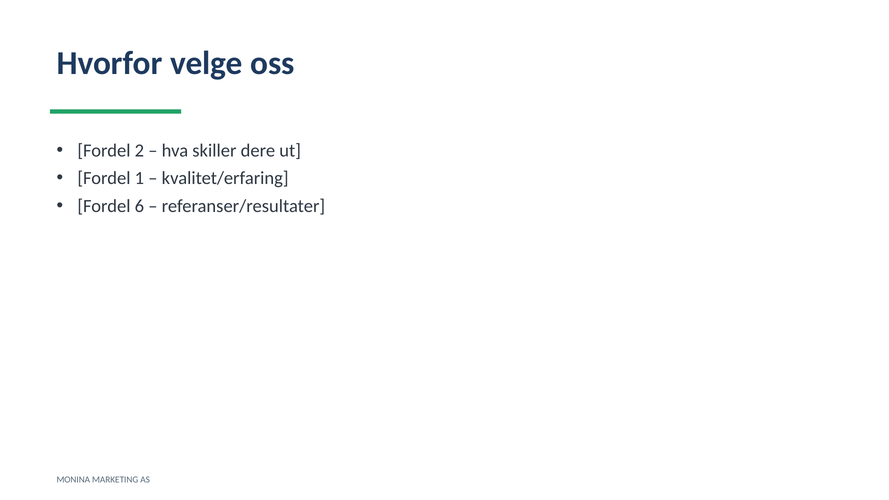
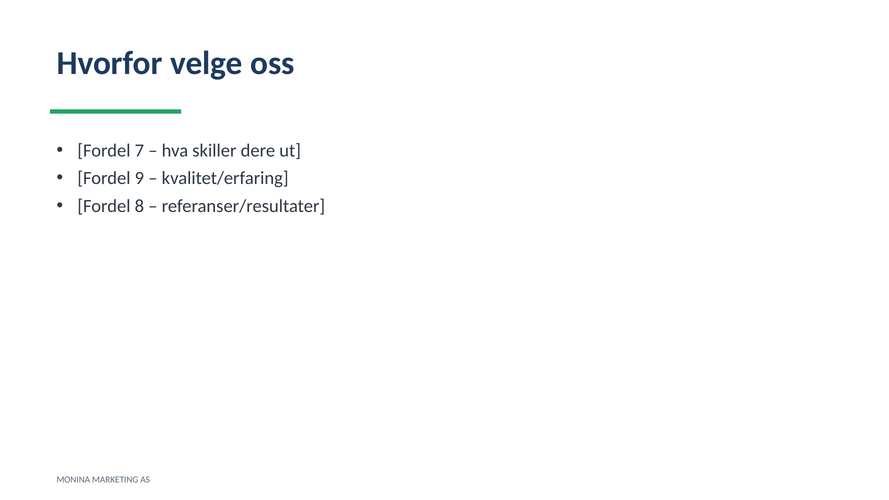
2: 2 -> 7
1: 1 -> 9
6: 6 -> 8
